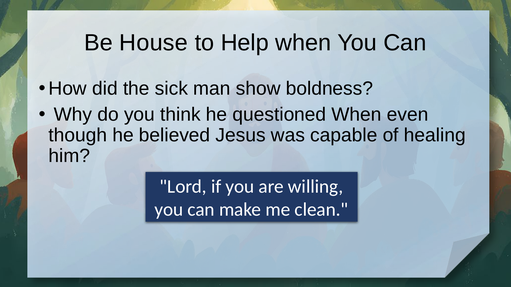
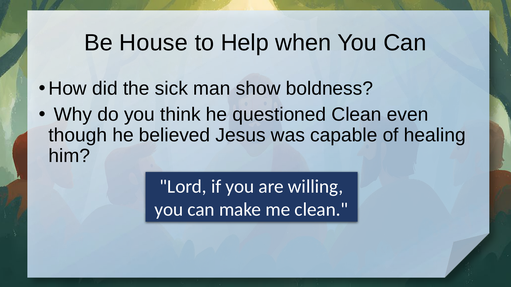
questioned When: When -> Clean
